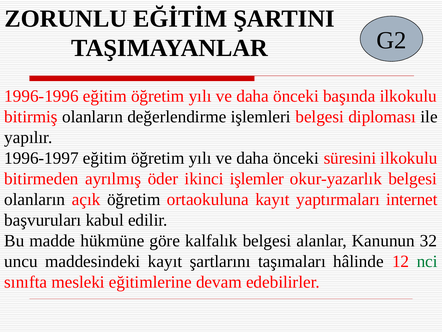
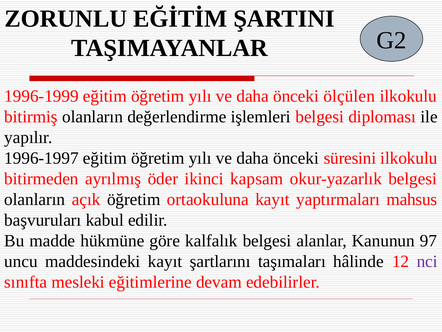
1996-1996: 1996-1996 -> 1996-1999
başında: başında -> ölçülen
işlemler: işlemler -> kapsam
internet: internet -> mahsus
32: 32 -> 97
nci colour: green -> purple
